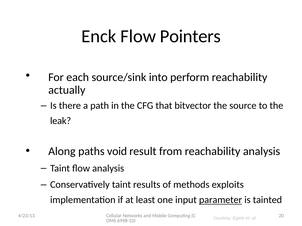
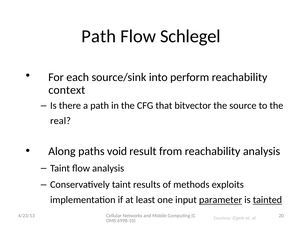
Enck at (99, 36): Enck -> Path
Pointers: Pointers -> Schlegel
actually: actually -> context
leak: leak -> real
tainted underline: none -> present
